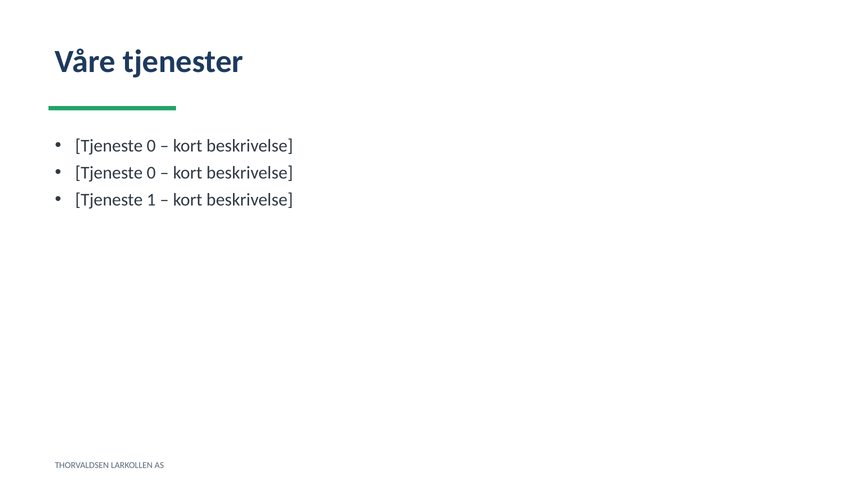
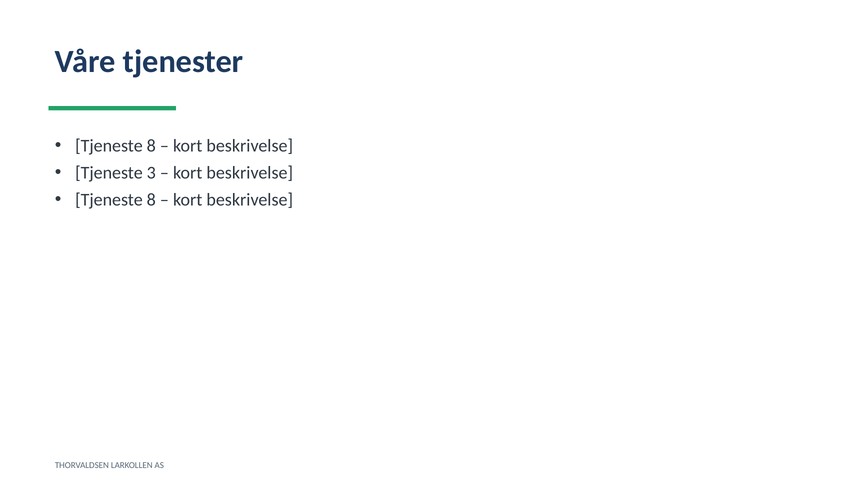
0 at (151, 146): 0 -> 8
0 at (151, 173): 0 -> 3
1 at (151, 200): 1 -> 8
